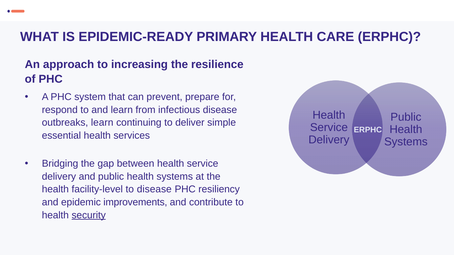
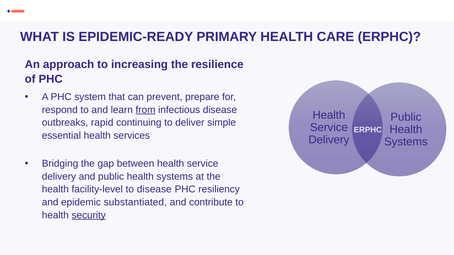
from underline: none -> present
outbreaks learn: learn -> rapid
improvements: improvements -> substantiated
